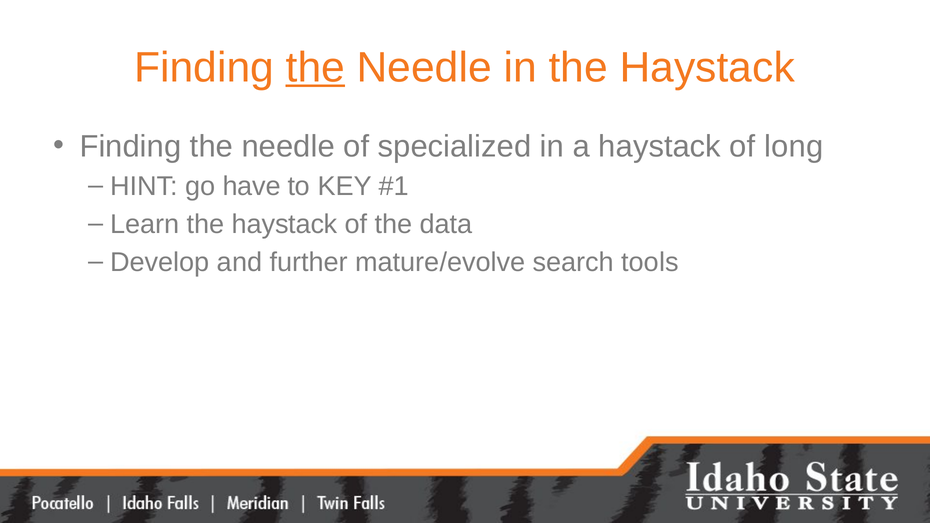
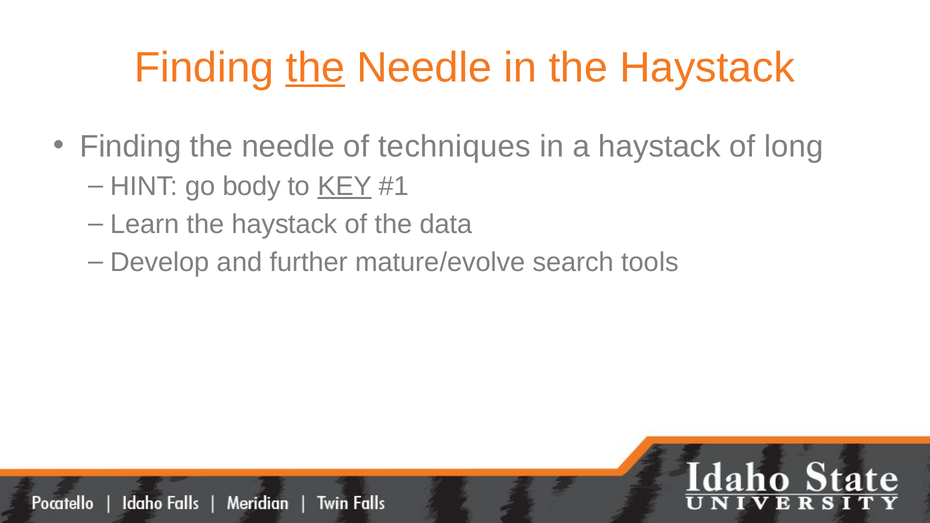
specialized: specialized -> techniques
have: have -> body
KEY underline: none -> present
